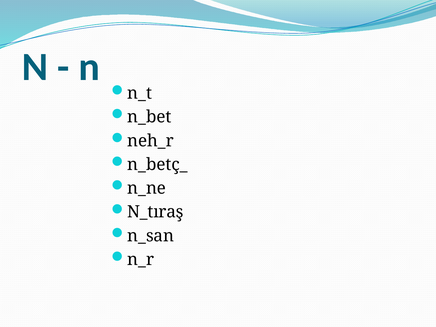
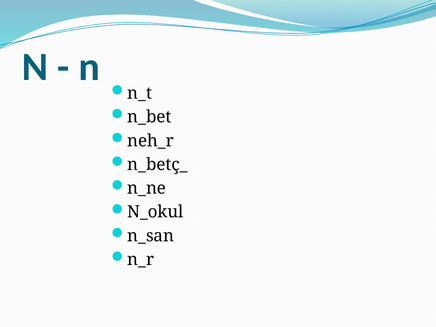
N_tıraş: N_tıraş -> N_okul
